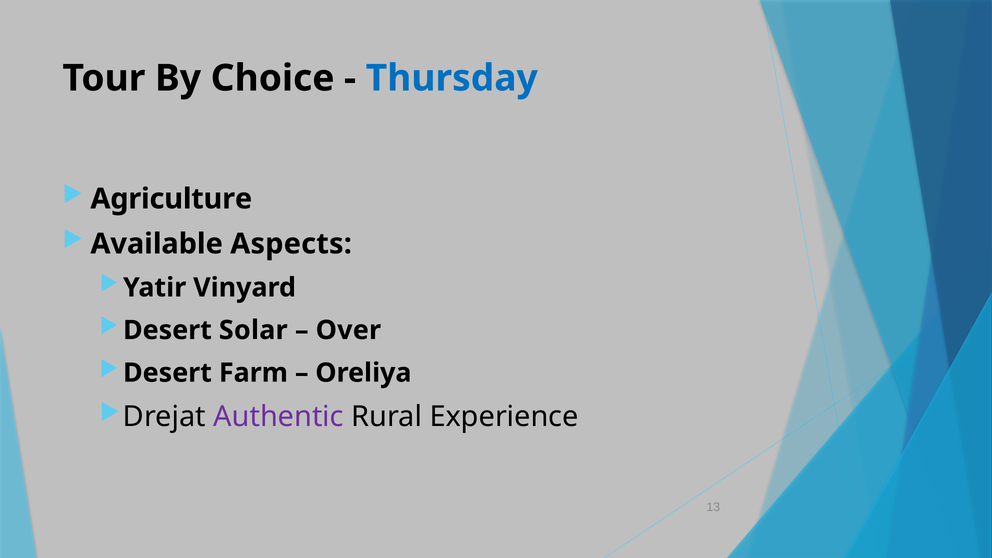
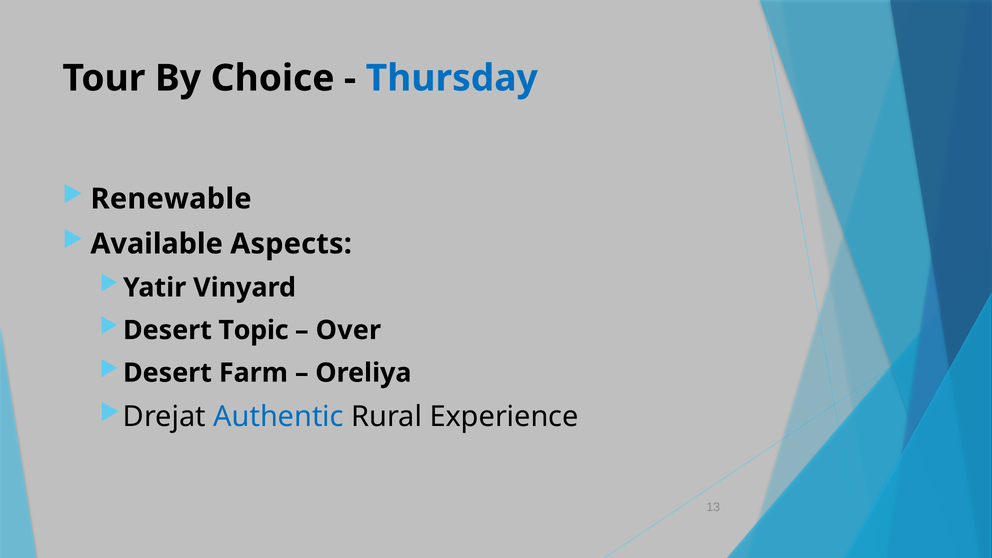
Agriculture: Agriculture -> Renewable
Solar: Solar -> Topic
Authentic colour: purple -> blue
